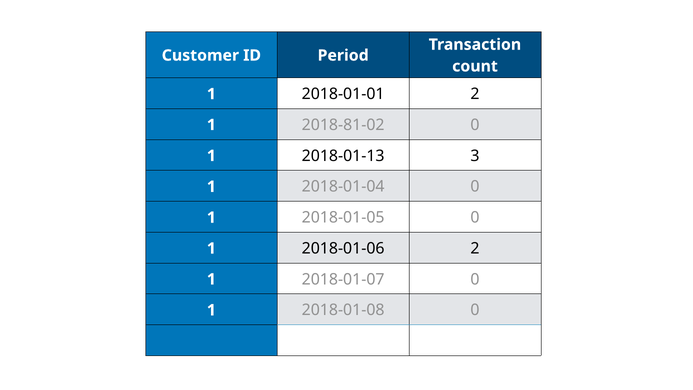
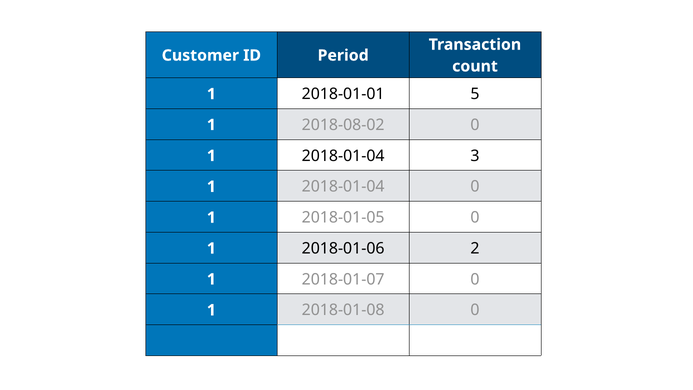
2018-01-01 2: 2 -> 5
2018-81-02: 2018-81-02 -> 2018-08-02
2018-01-13 at (343, 156): 2018-01-13 -> 2018-01-04
